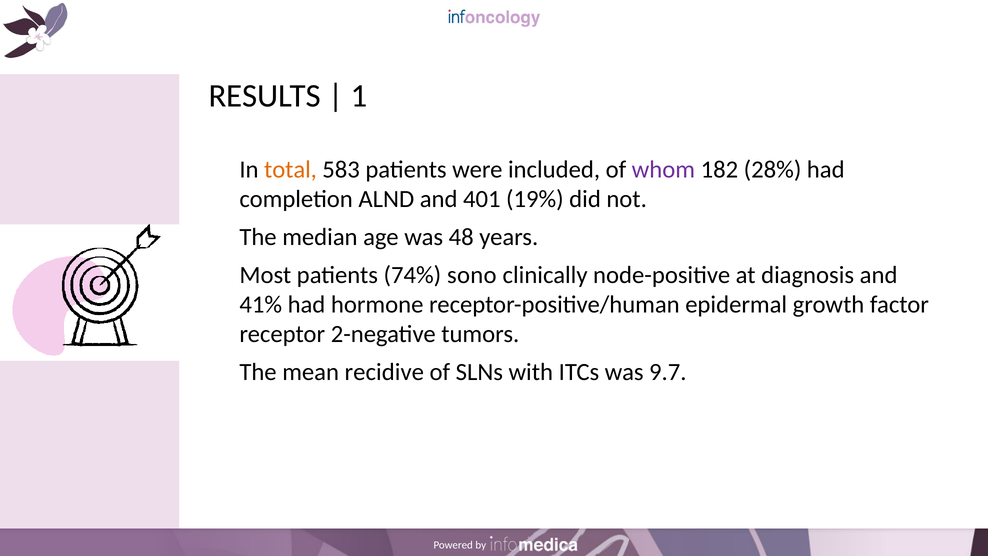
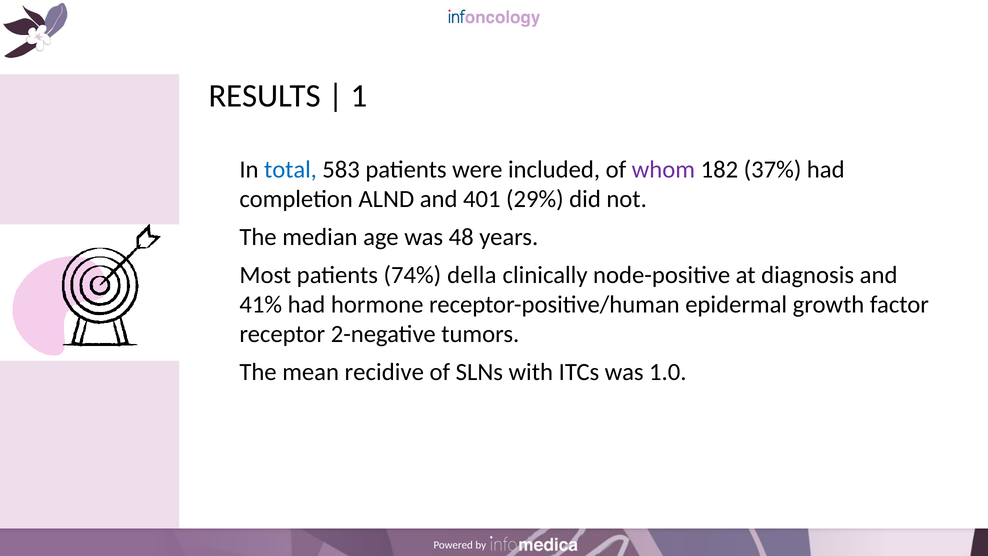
total colour: orange -> blue
28%: 28% -> 37%
19%: 19% -> 29%
sono: sono -> della
9.7: 9.7 -> 1.0
